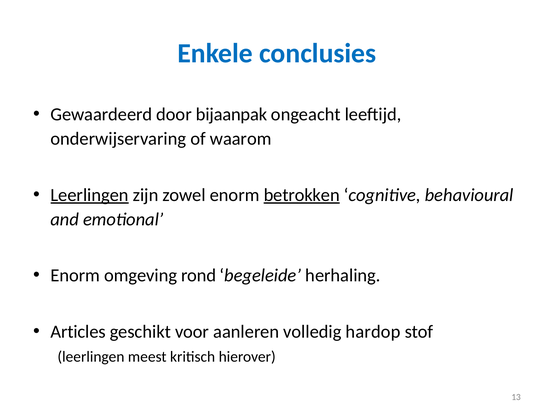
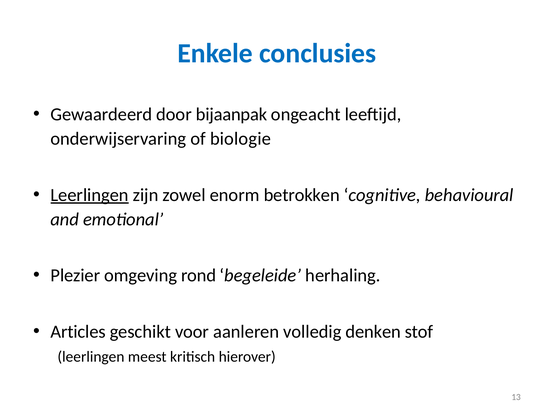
waarom: waarom -> biologie
betrokken underline: present -> none
Enorm at (75, 275): Enorm -> Plezier
hardop: hardop -> denken
